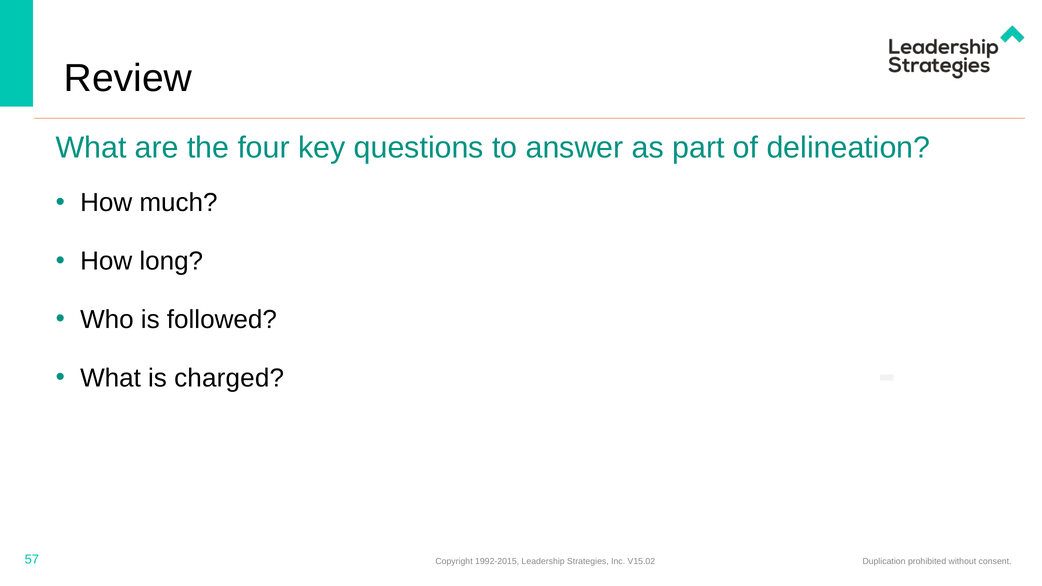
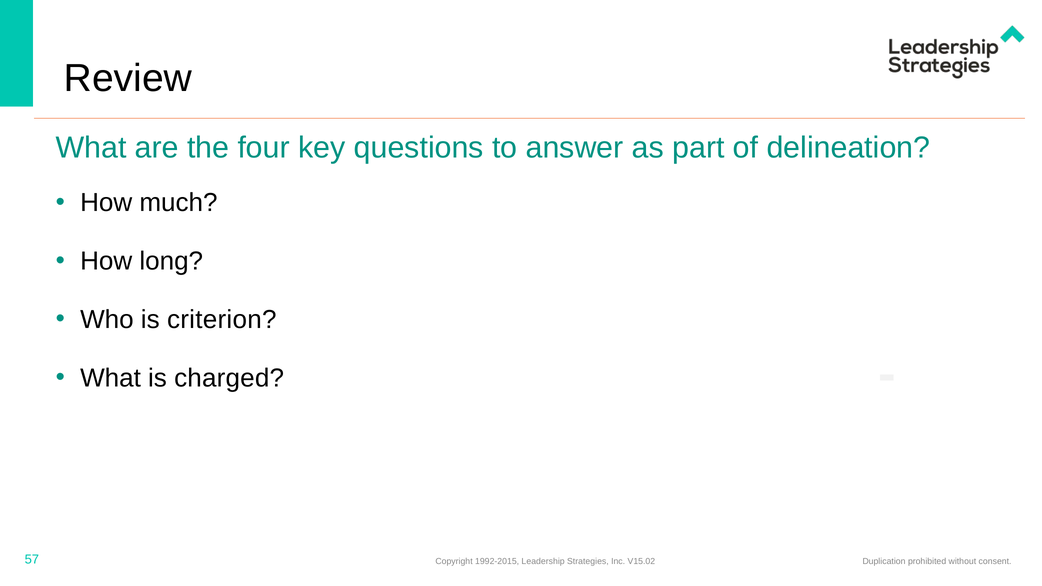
followed: followed -> criterion
